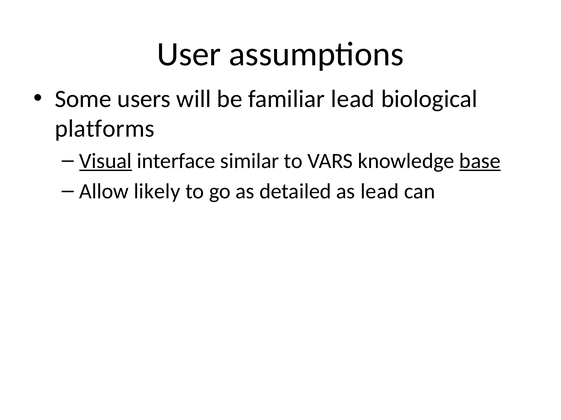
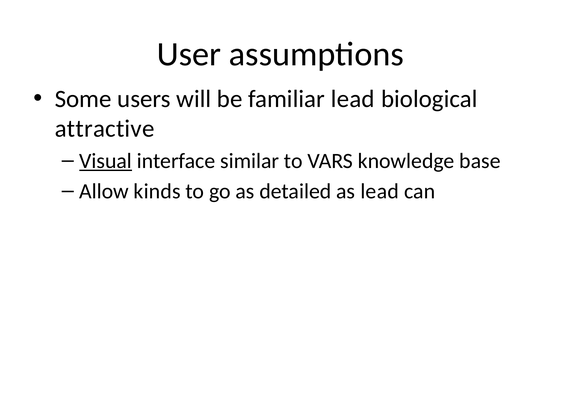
platforms: platforms -> attractive
base underline: present -> none
likely: likely -> kinds
